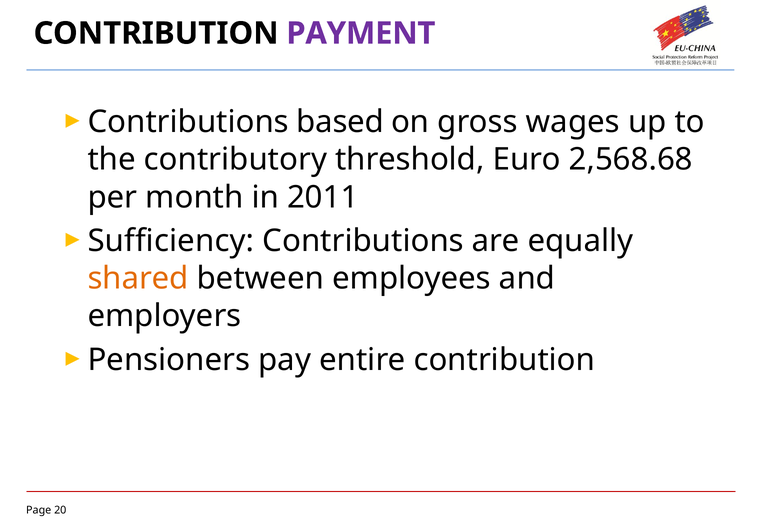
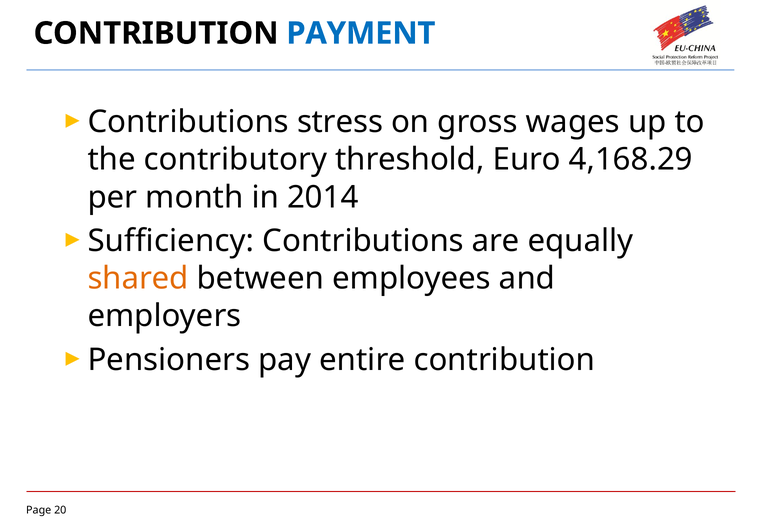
PAYMENT colour: purple -> blue
based: based -> stress
2,568.68: 2,568.68 -> 4,168.29
2011: 2011 -> 2014
